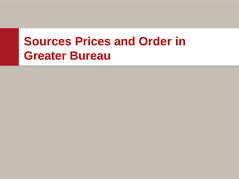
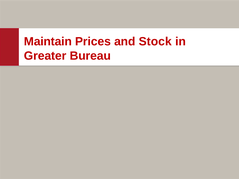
Sources: Sources -> Maintain
Order: Order -> Stock
